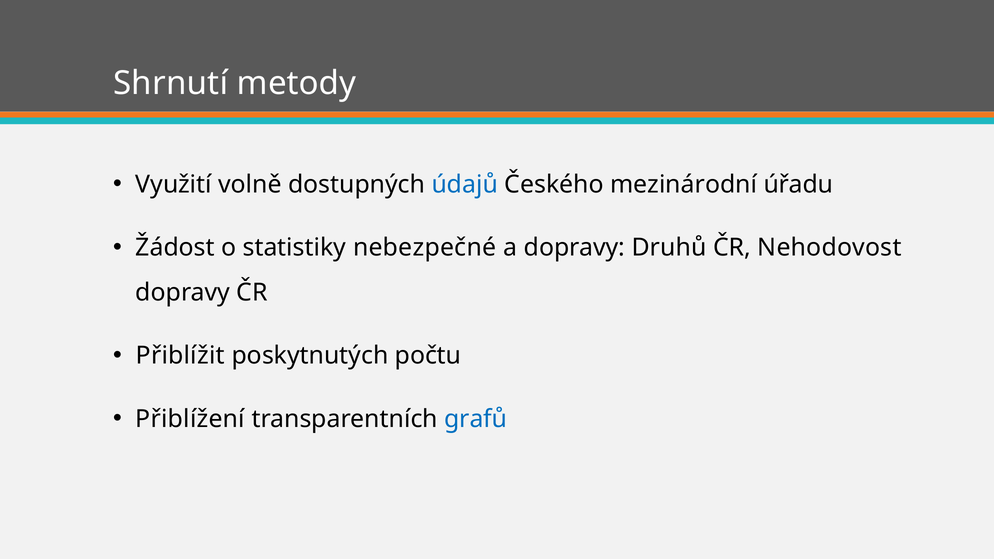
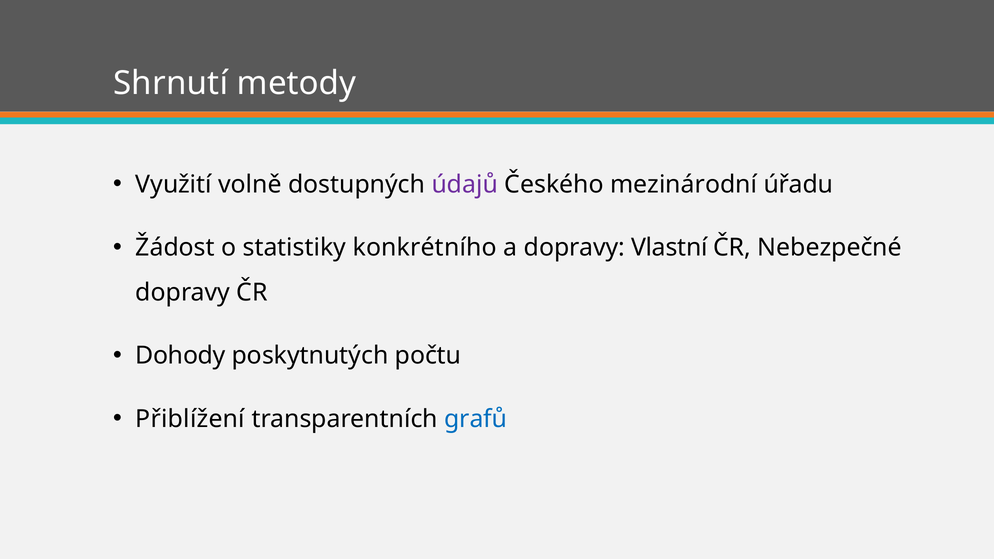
údajů colour: blue -> purple
nebezpečné: nebezpečné -> konkrétního
Druhů: Druhů -> Vlastní
Nehodovost: Nehodovost -> Nebezpečné
Přiblížit: Přiblížit -> Dohody
